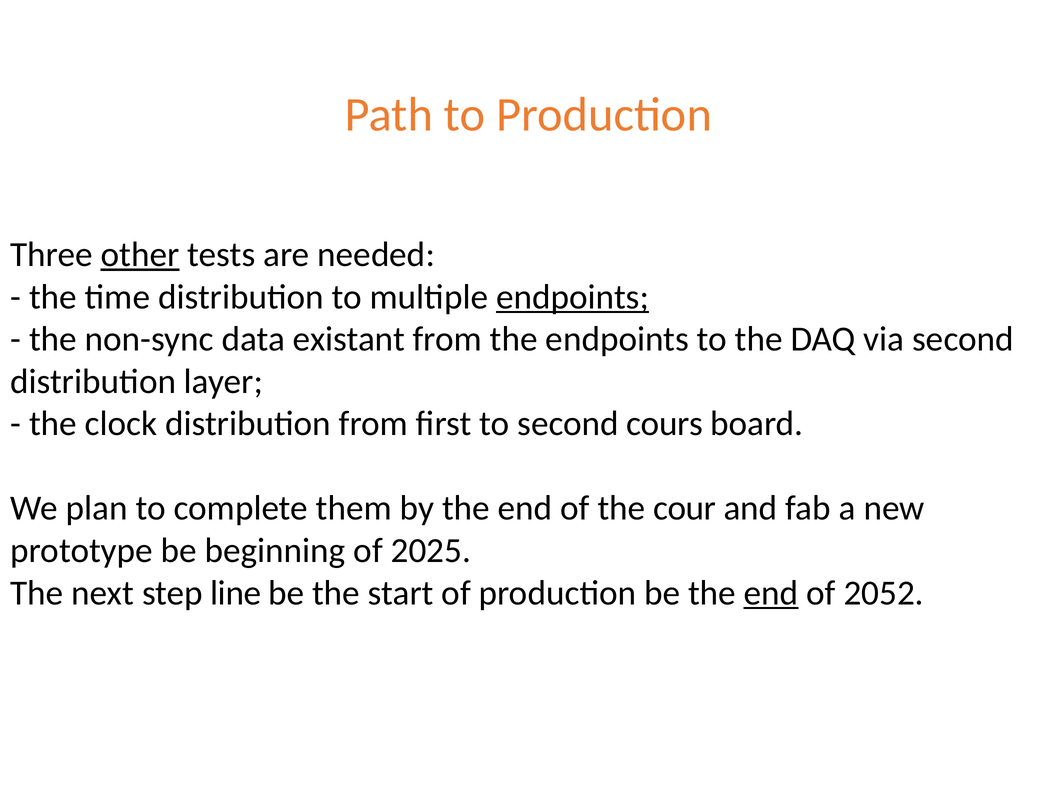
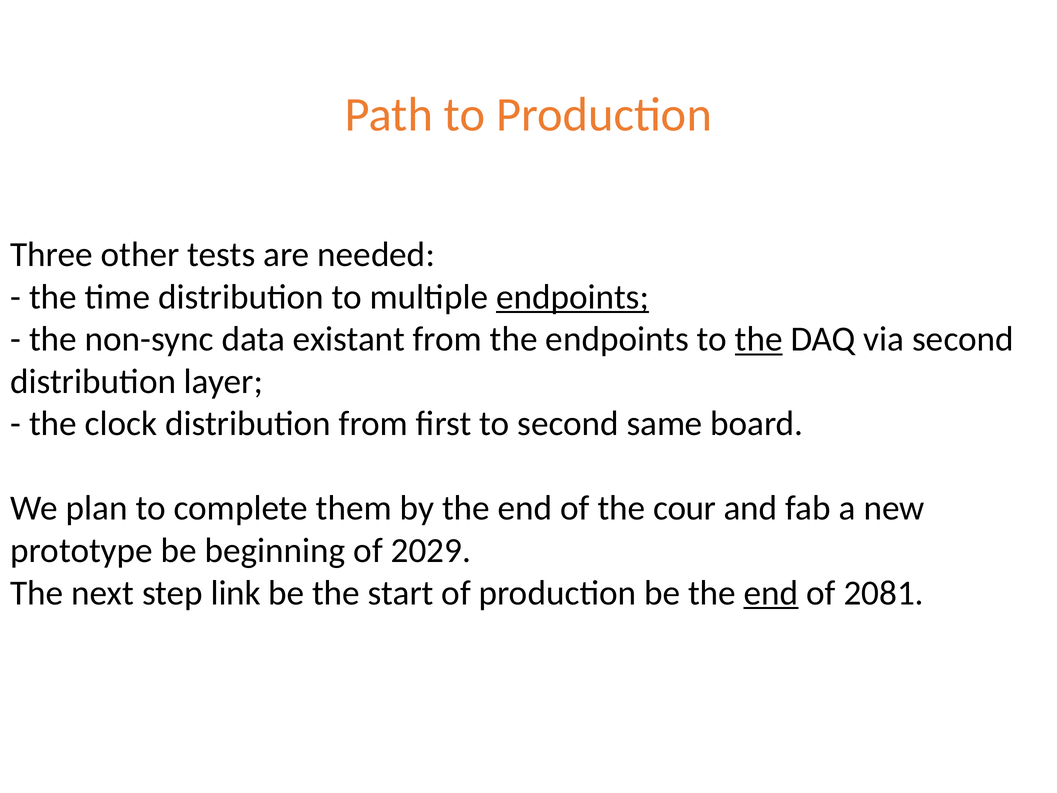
other underline: present -> none
the at (759, 339) underline: none -> present
cours: cours -> same
2025: 2025 -> 2029
line: line -> link
2052: 2052 -> 2081
